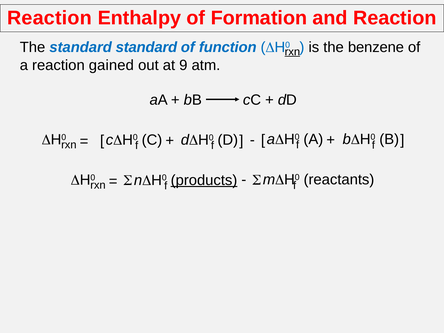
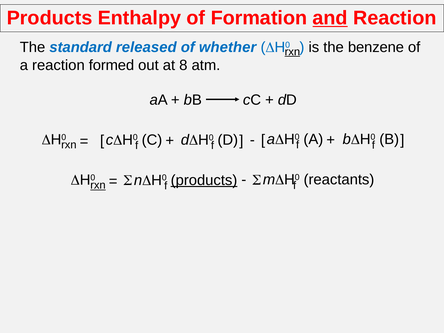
Reaction at (49, 18): Reaction -> Products
and underline: none -> present
standard standard: standard -> released
function: function -> whether
gained: gained -> formed
9: 9 -> 8
rxn at (98, 185) underline: none -> present
